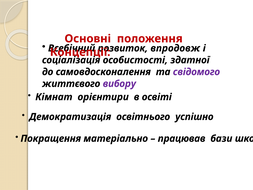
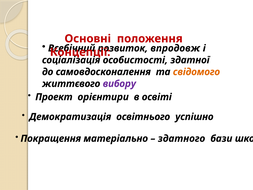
свідомого colour: purple -> orange
Кімнат: Кімнат -> Проект
працював: працював -> здатного
